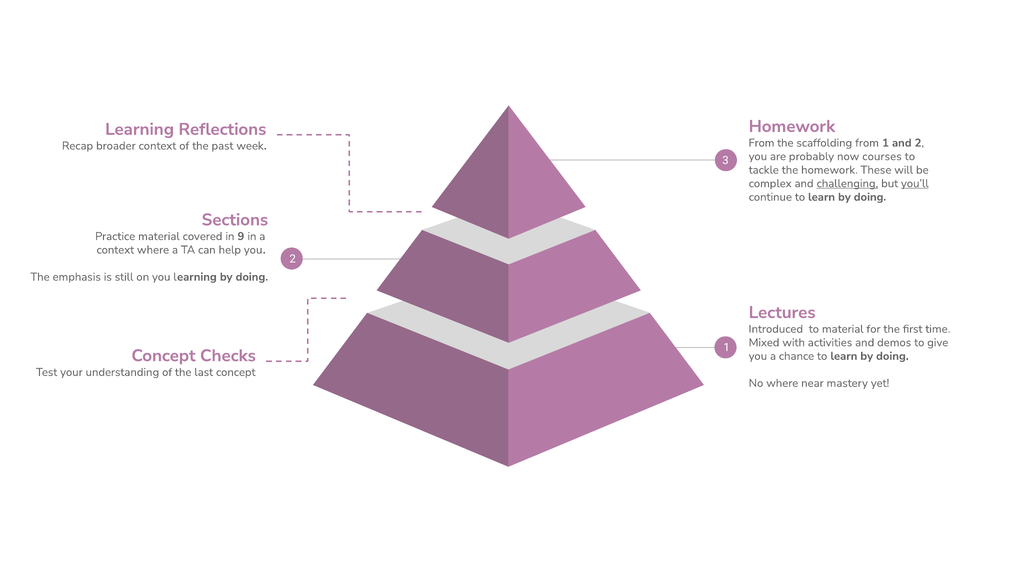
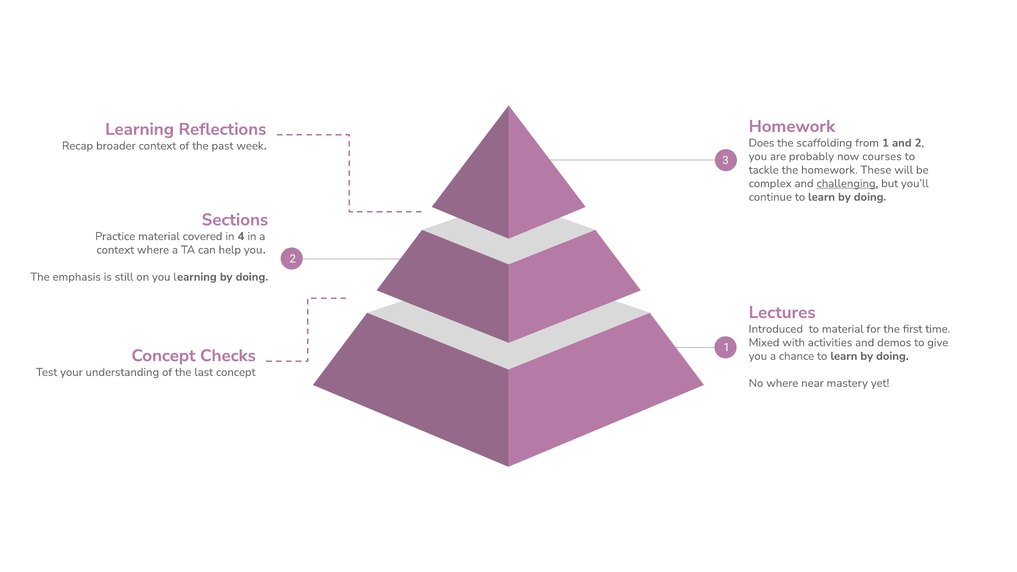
From at (761, 143): From -> Does
you’ll underline: present -> none
9: 9 -> 4
